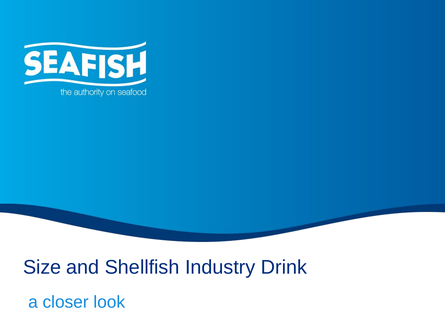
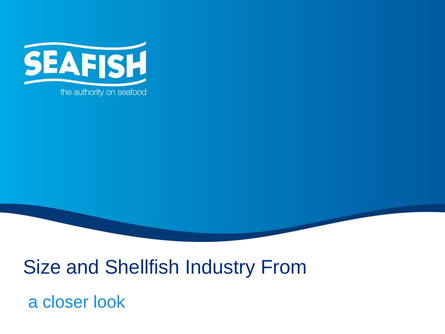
Drink: Drink -> From
